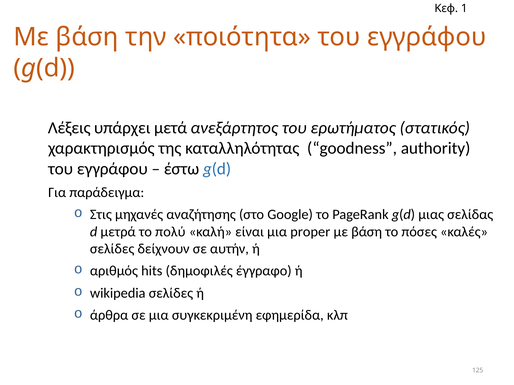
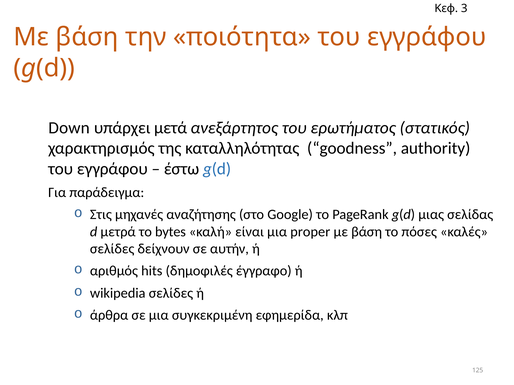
1: 1 -> 3
Λέξεις: Λέξεις -> Down
πολύ: πολύ -> bytes
